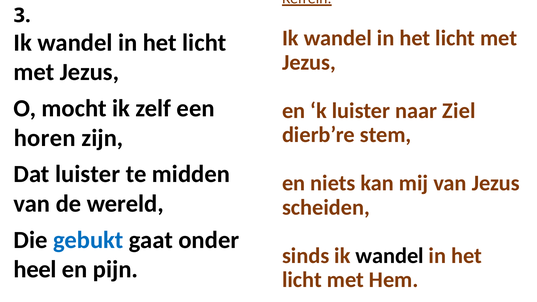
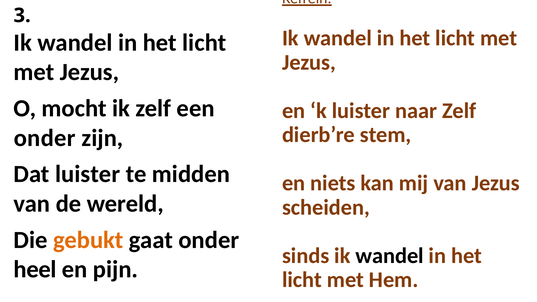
naar Ziel: Ziel -> Zelf
horen at (45, 138): horen -> onder
gebukt colour: blue -> orange
